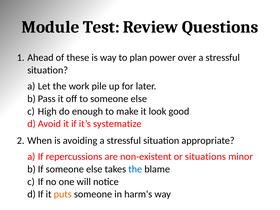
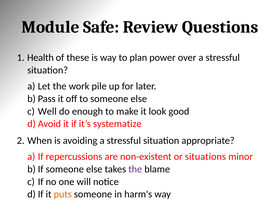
Test: Test -> Safe
Ahead: Ahead -> Health
High: High -> Well
the at (135, 169) colour: blue -> purple
